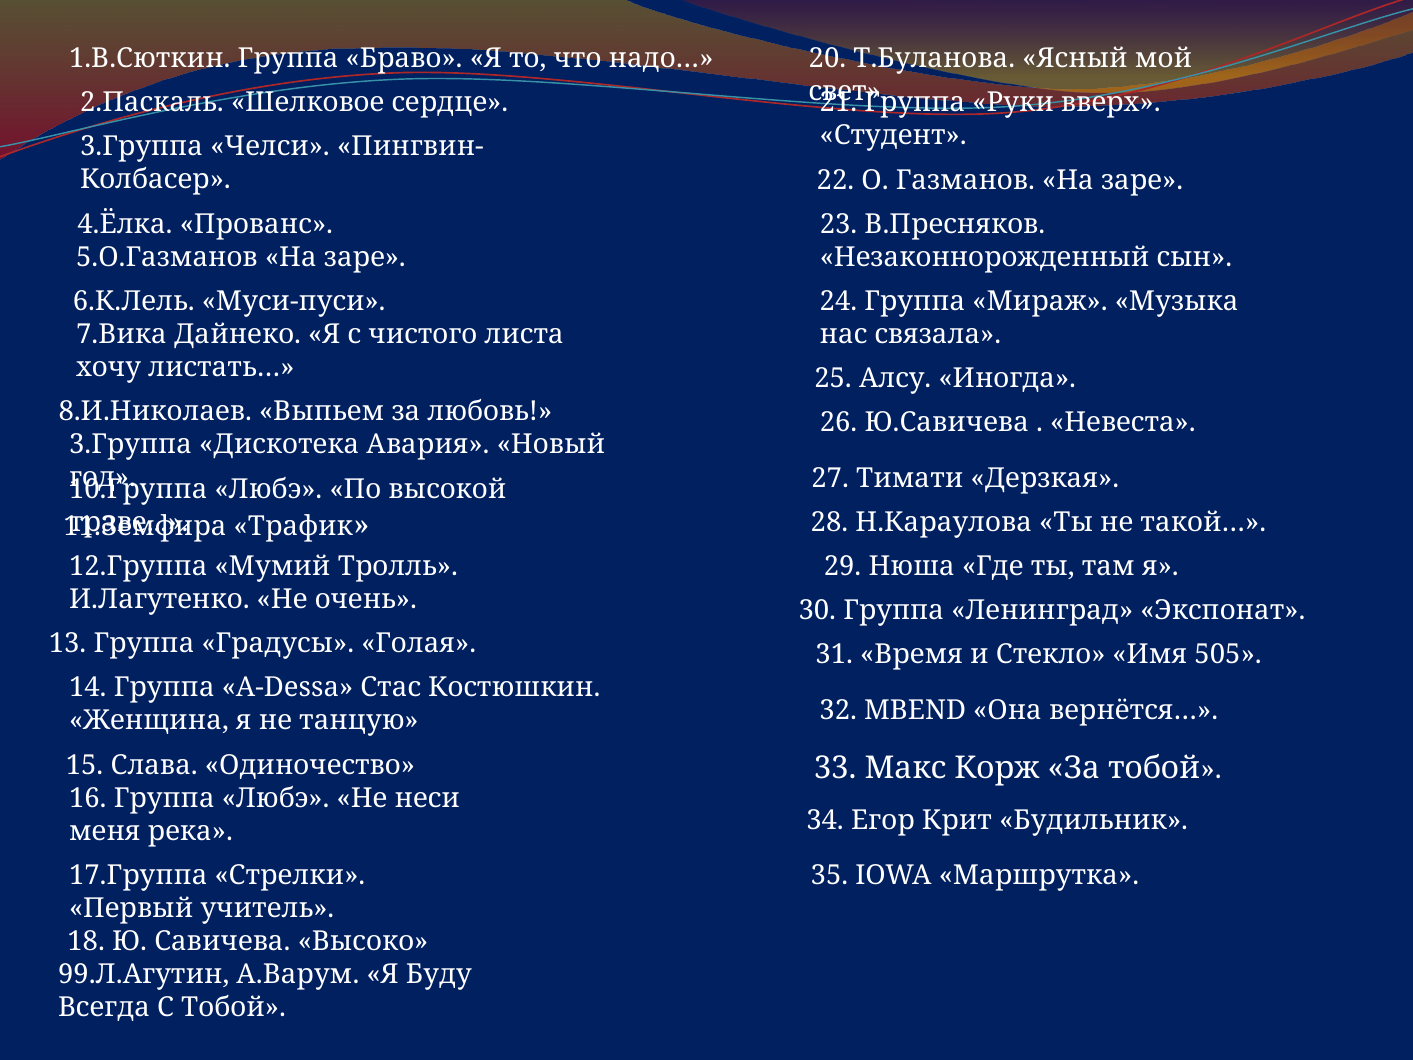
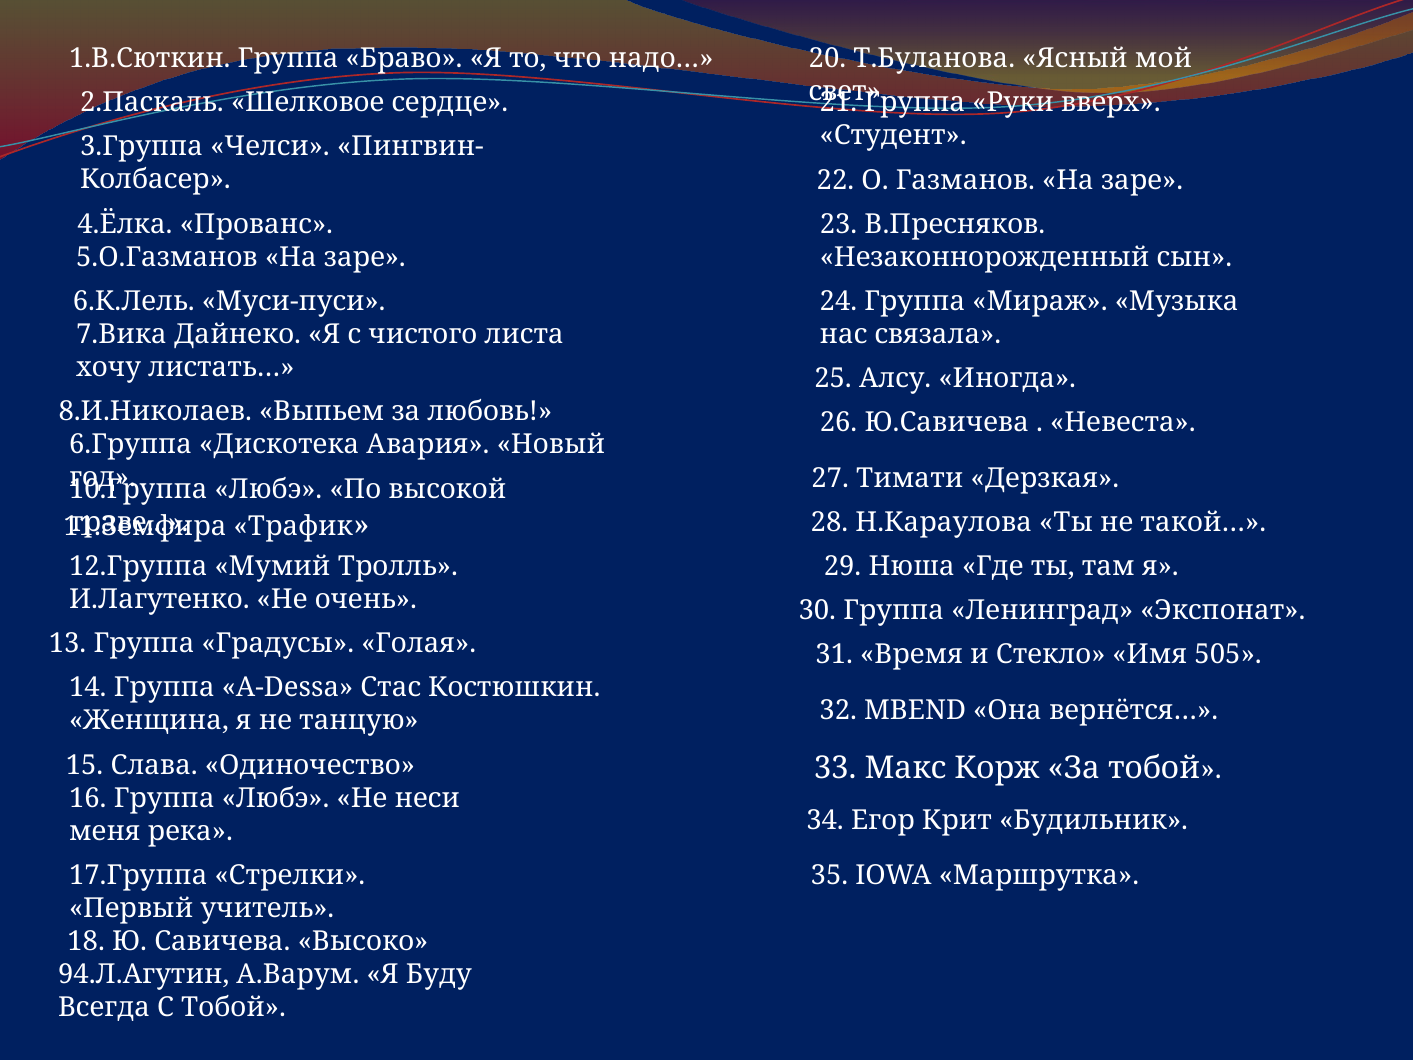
3.Группа at (131, 445): 3.Группа -> 6.Группа
99.Л.Агутин: 99.Л.Агутин -> 94.Л.Агутин
